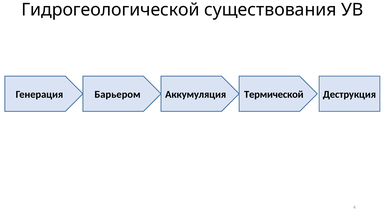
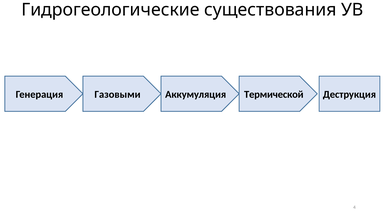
Гидрогеологической: Гидрогеологической -> Гидрогеологические
Барьером: Барьером -> Газовыми
